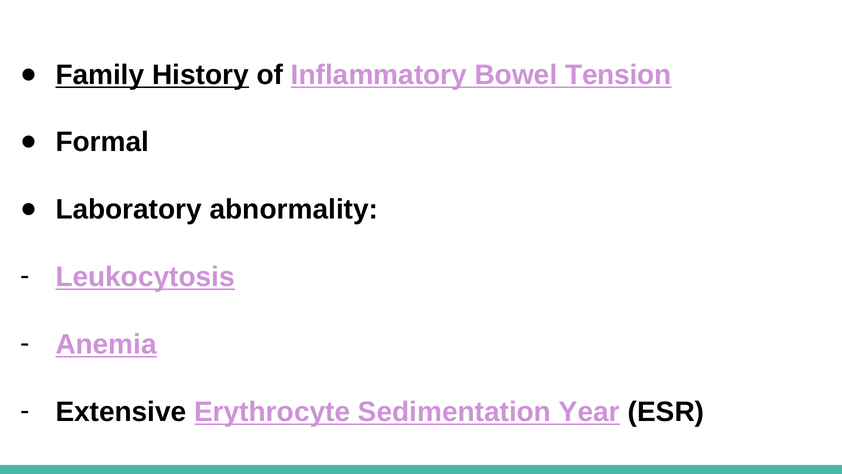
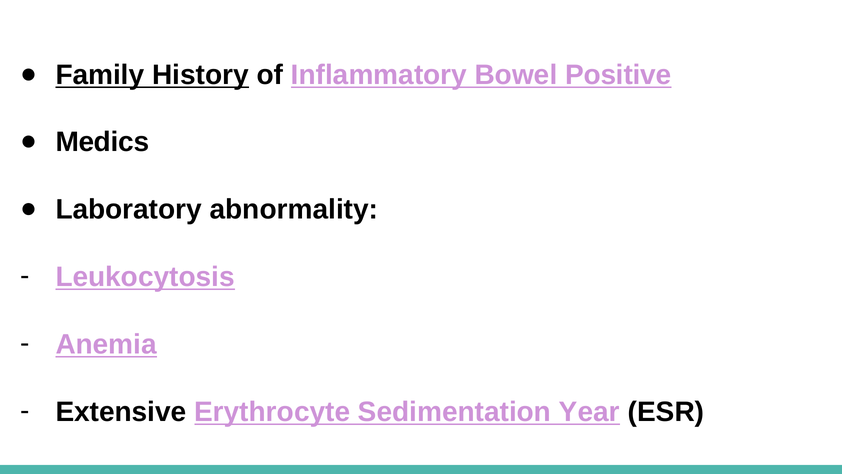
Tension: Tension -> Positive
Formal: Formal -> Medics
